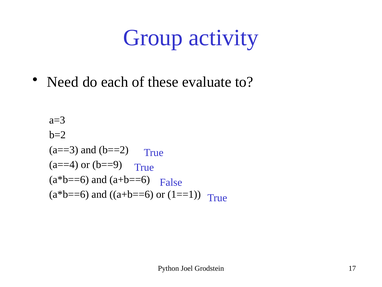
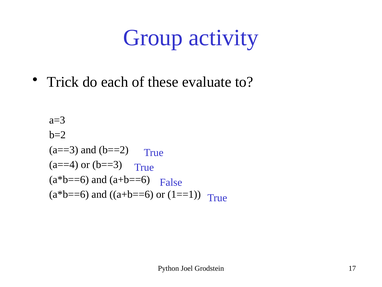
Need: Need -> Trick
b==9: b==9 -> b==3
